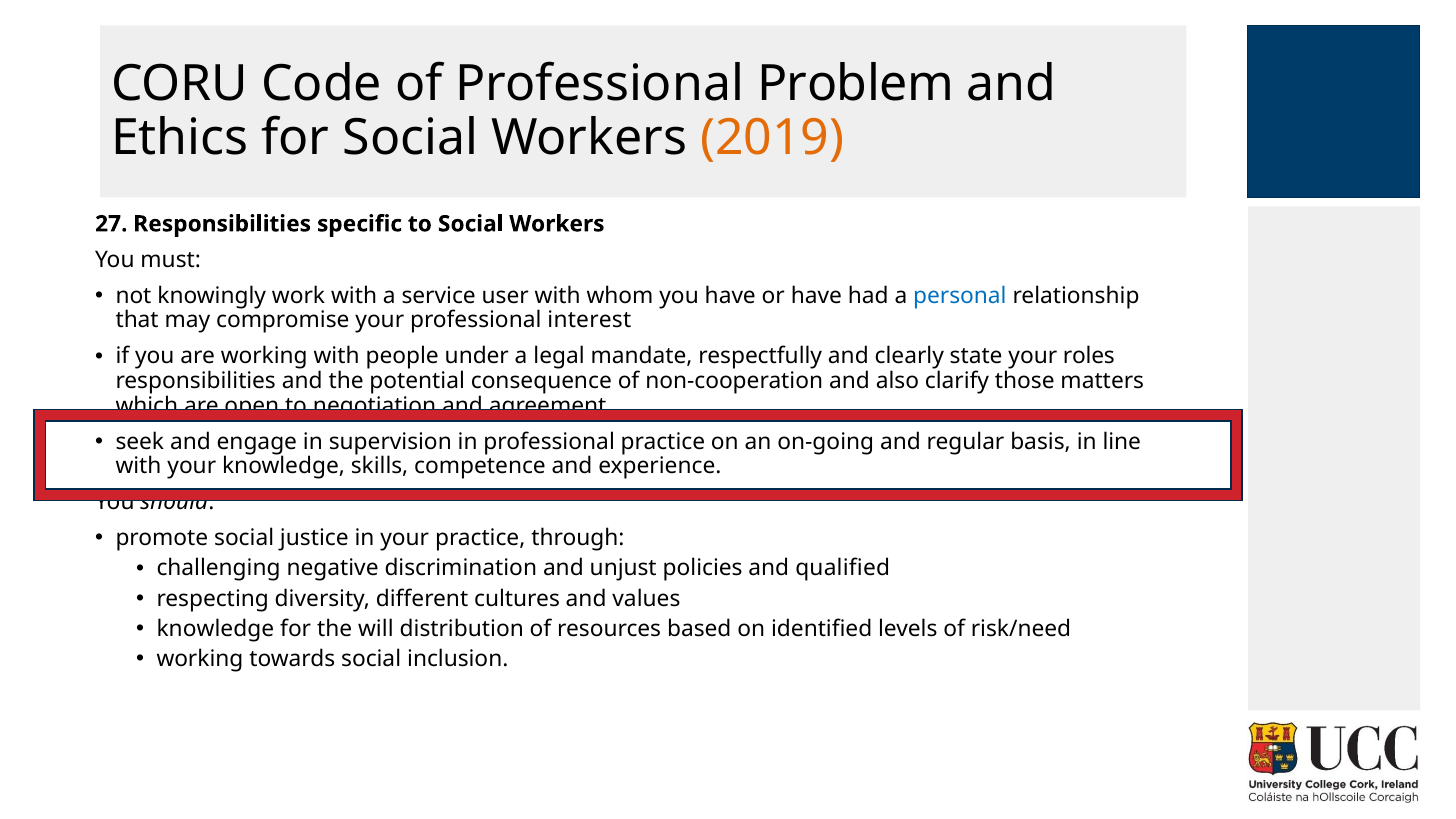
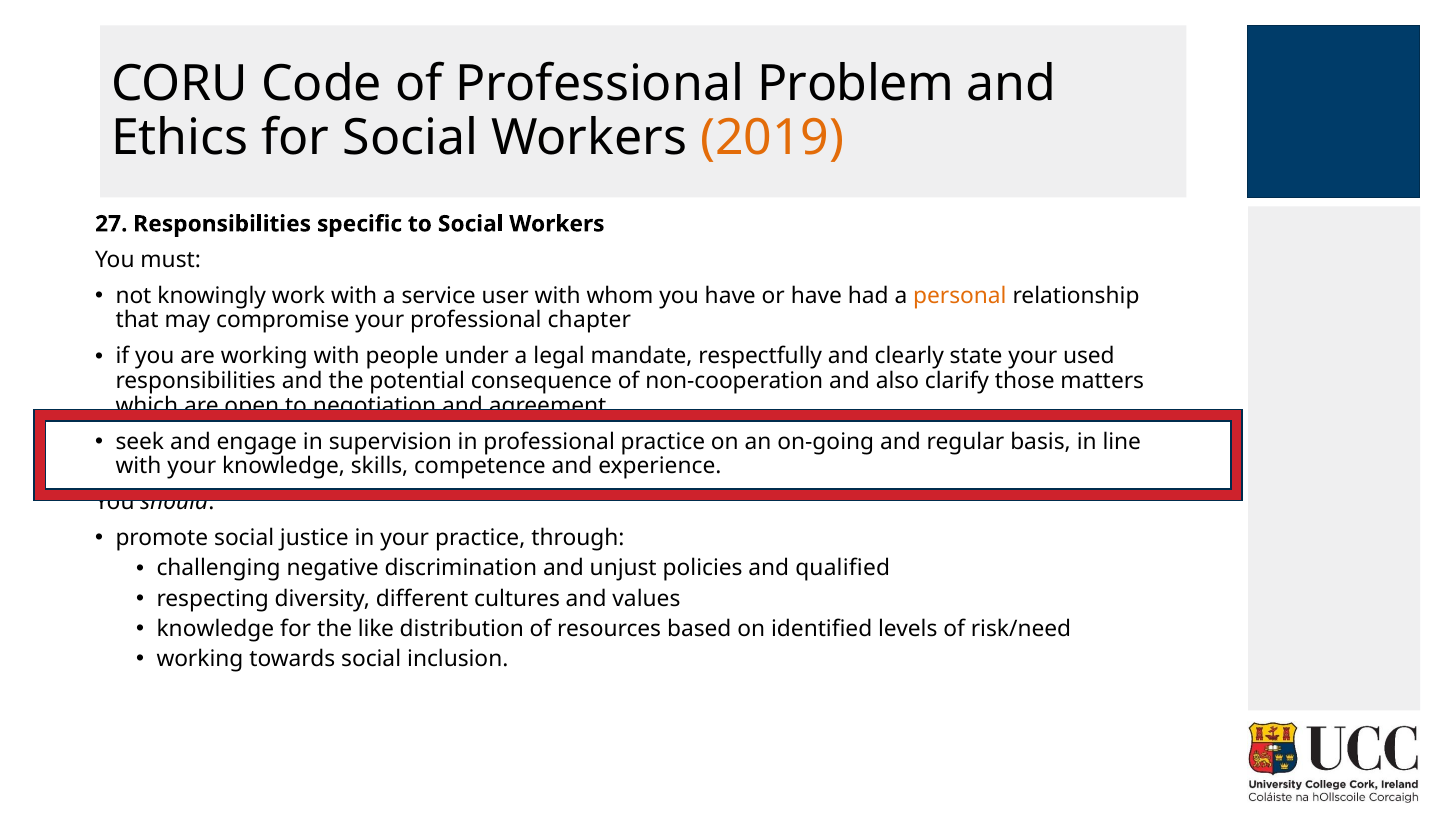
personal colour: blue -> orange
interest: interest -> chapter
roles: roles -> used
will: will -> like
